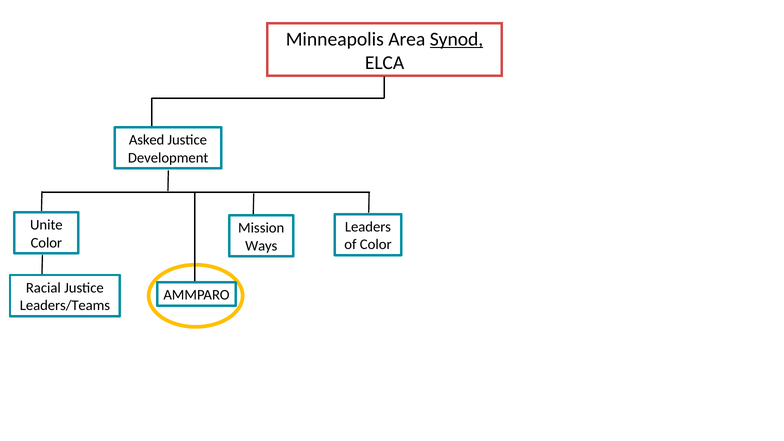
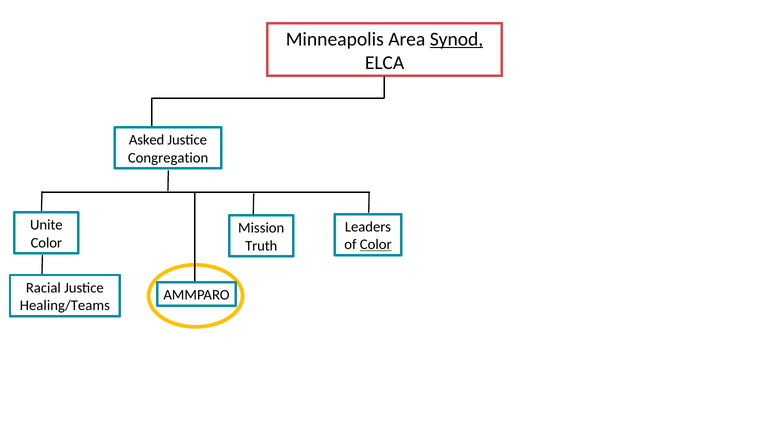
Development: Development -> Congregation
Color at (376, 244) underline: none -> present
Ways: Ways -> Truth
Leaders/Teams: Leaders/Teams -> Healing/Teams
